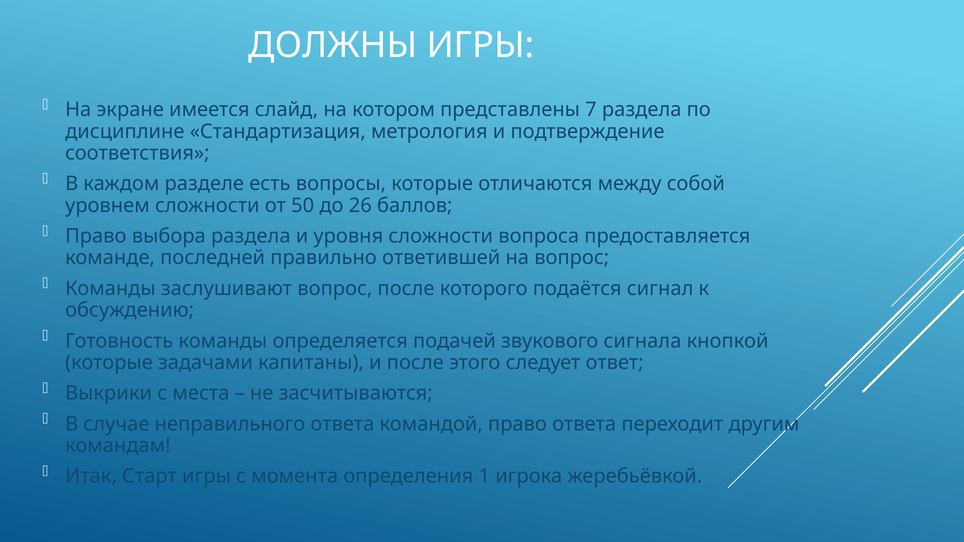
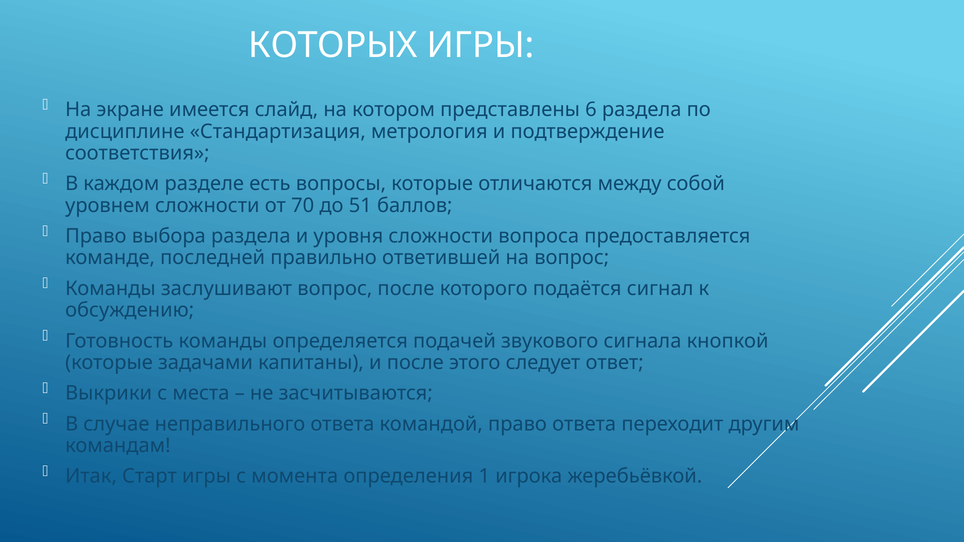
ДОЛЖНЫ: ДОЛЖНЫ -> КОТОРЫХ
7: 7 -> 6
50: 50 -> 70
26: 26 -> 51
